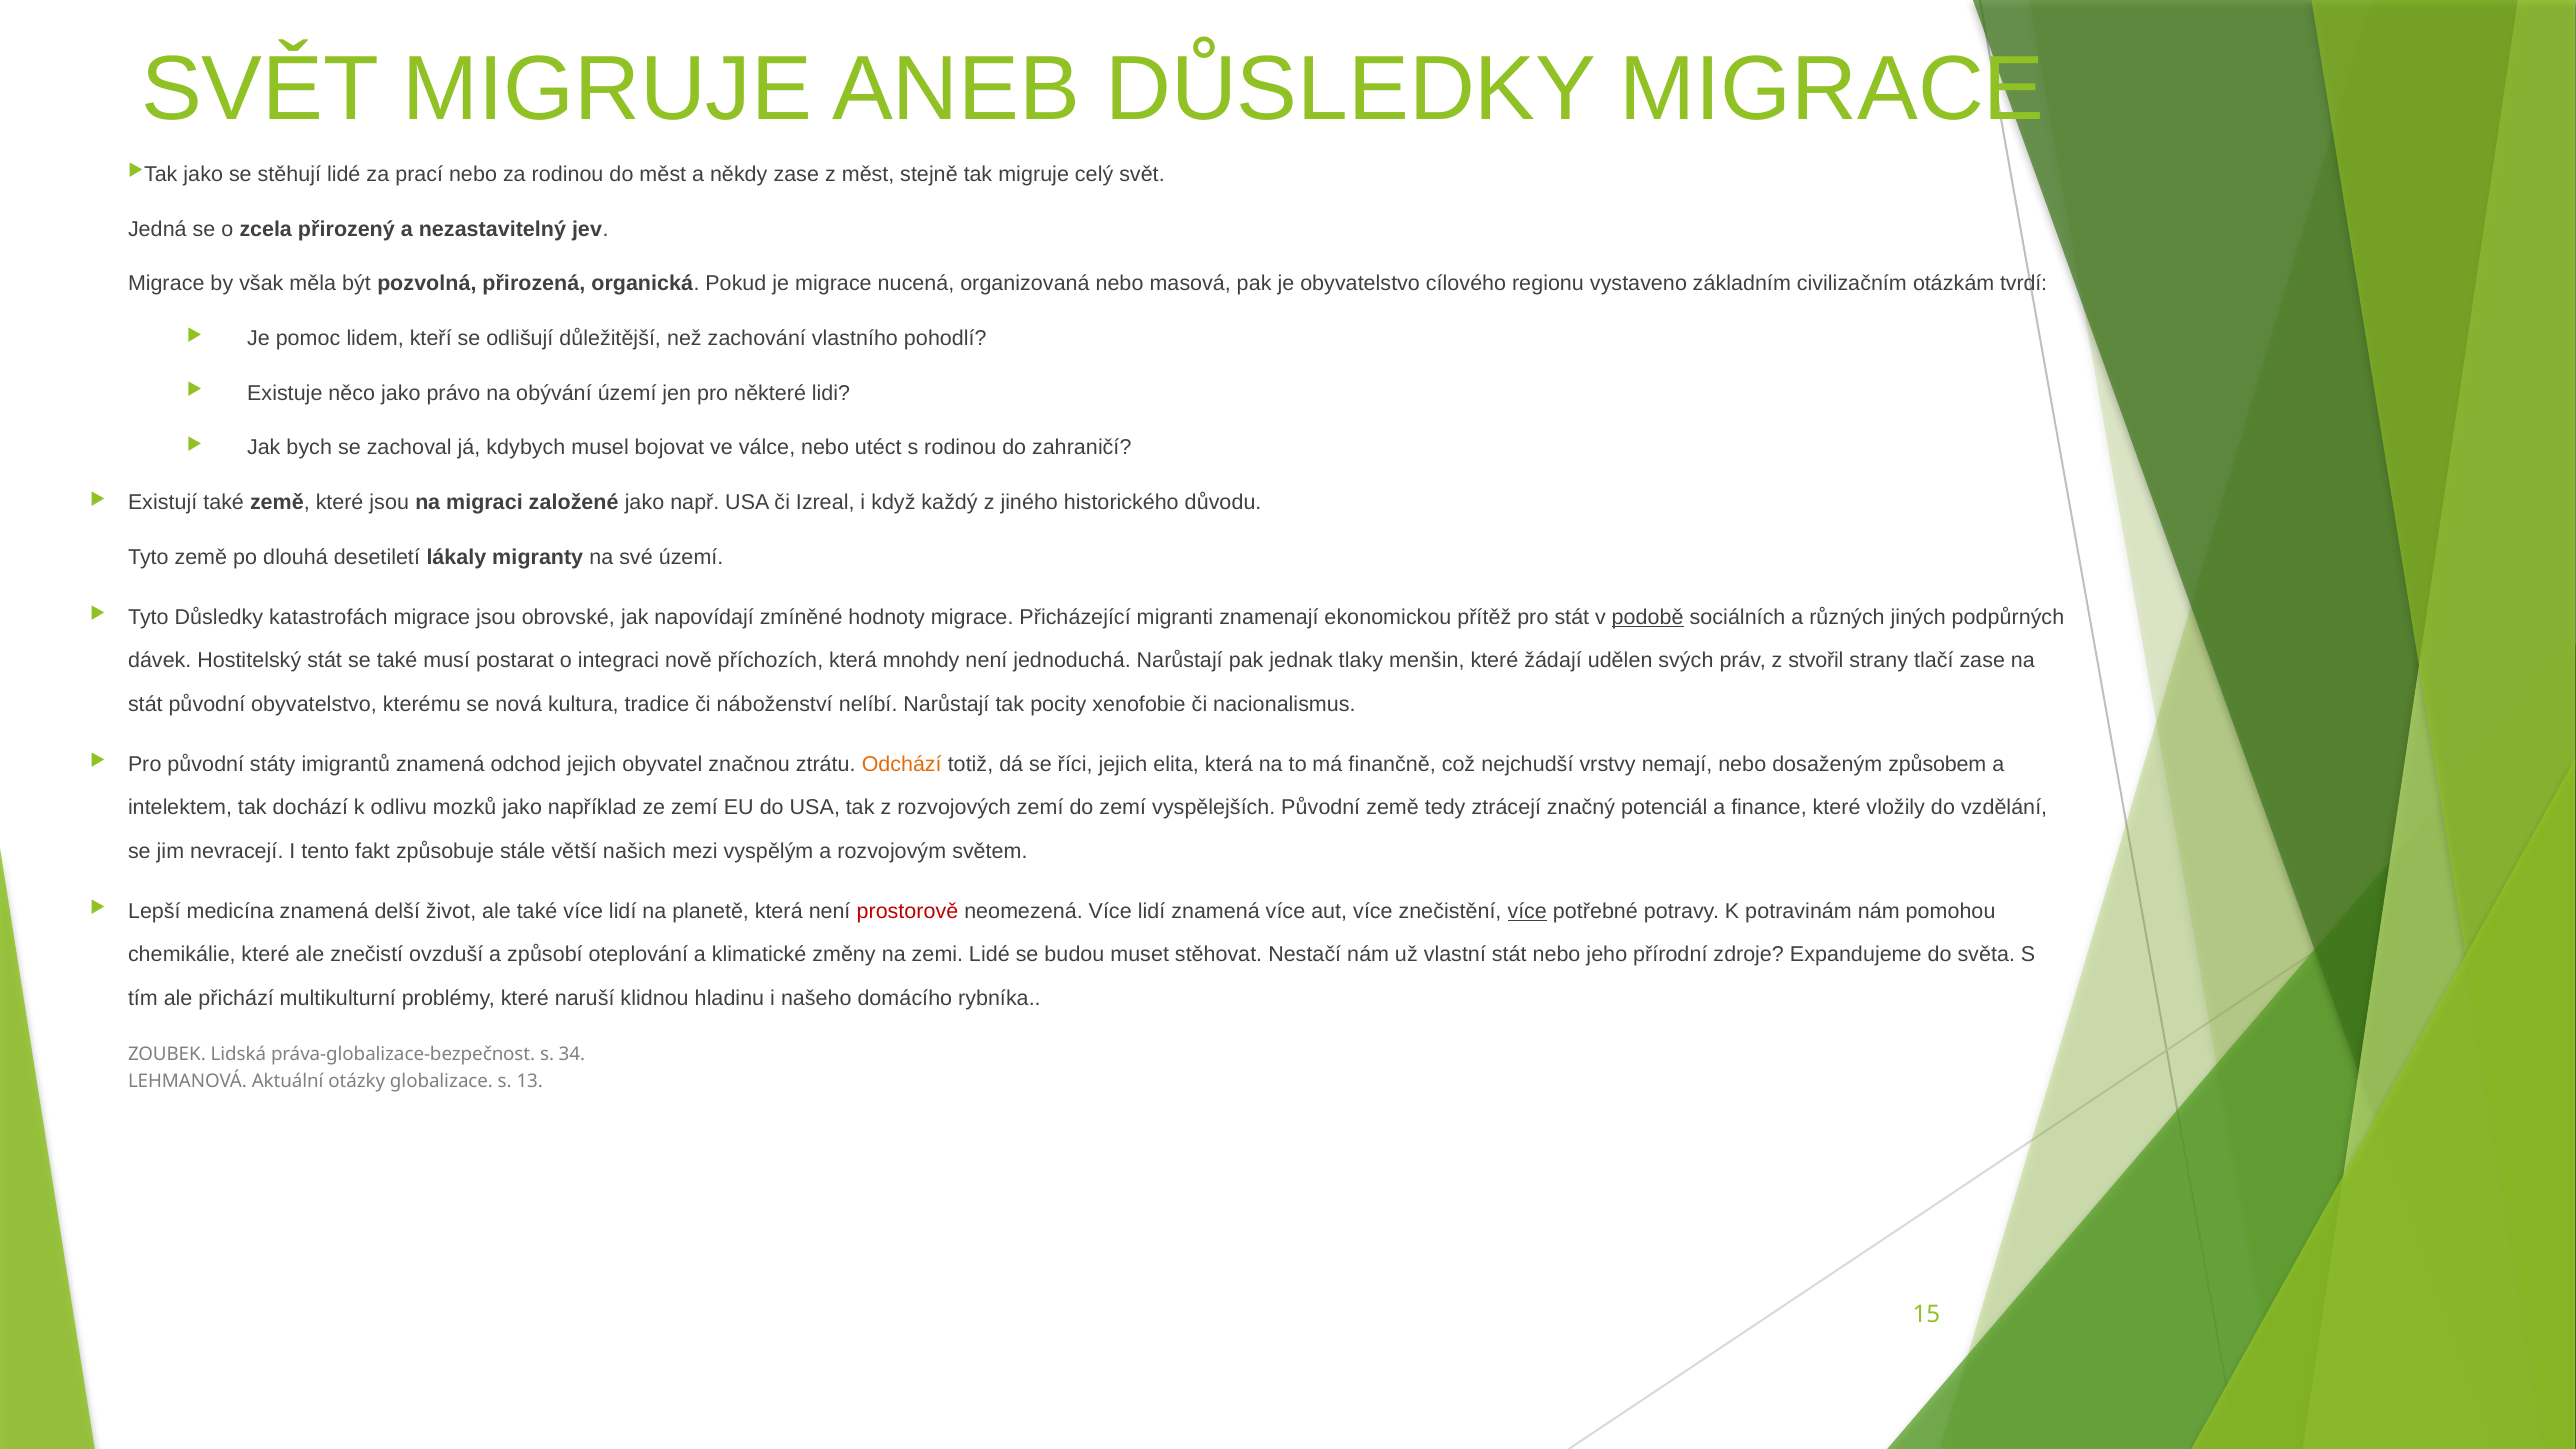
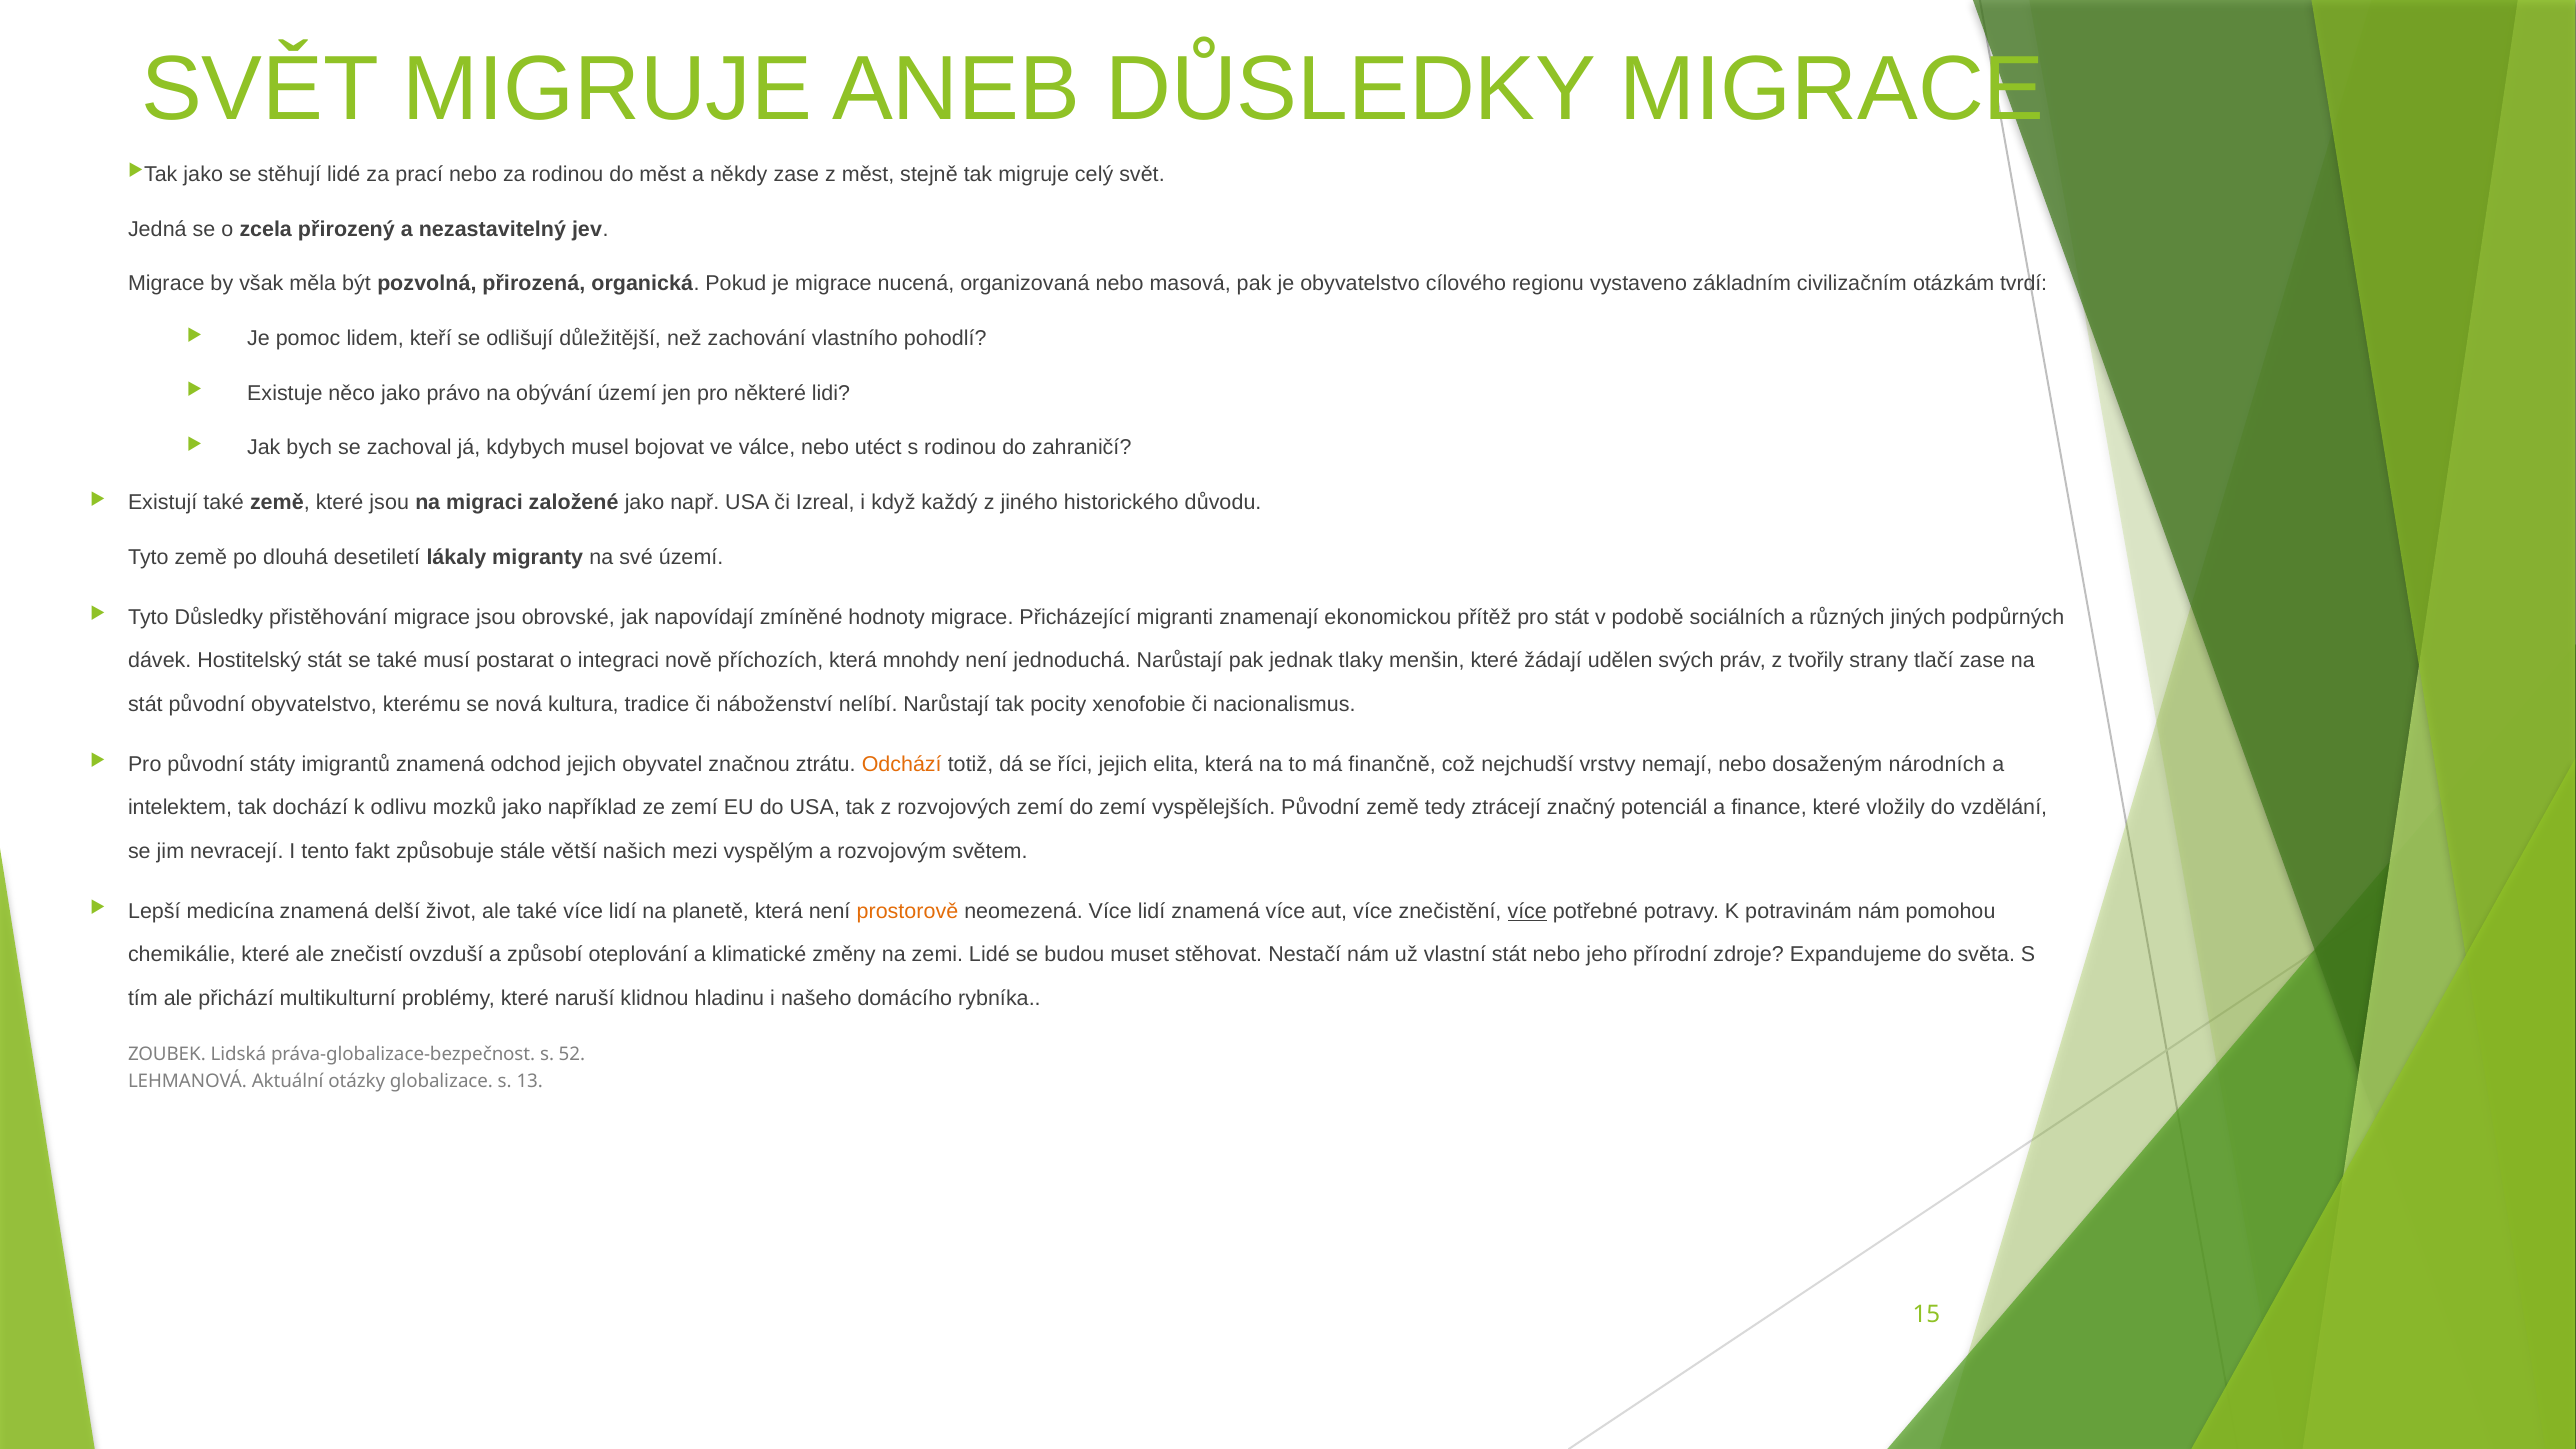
katastrofách: katastrofách -> přistěhování
podobě underline: present -> none
stvořil: stvořil -> tvořily
způsobem: způsobem -> národních
prostorově colour: red -> orange
34: 34 -> 52
